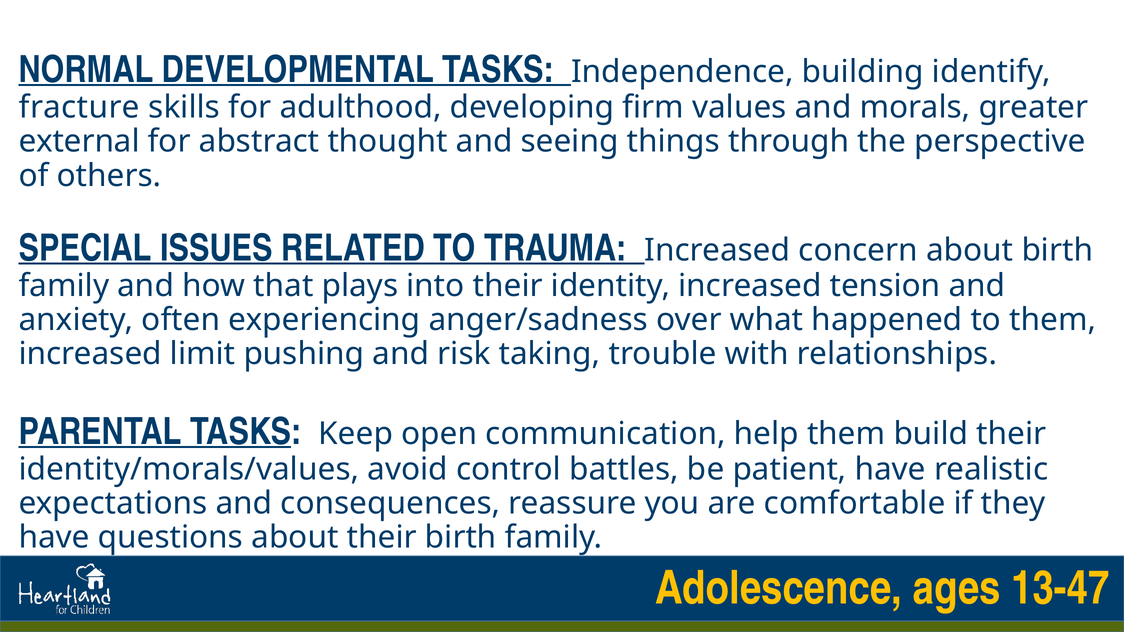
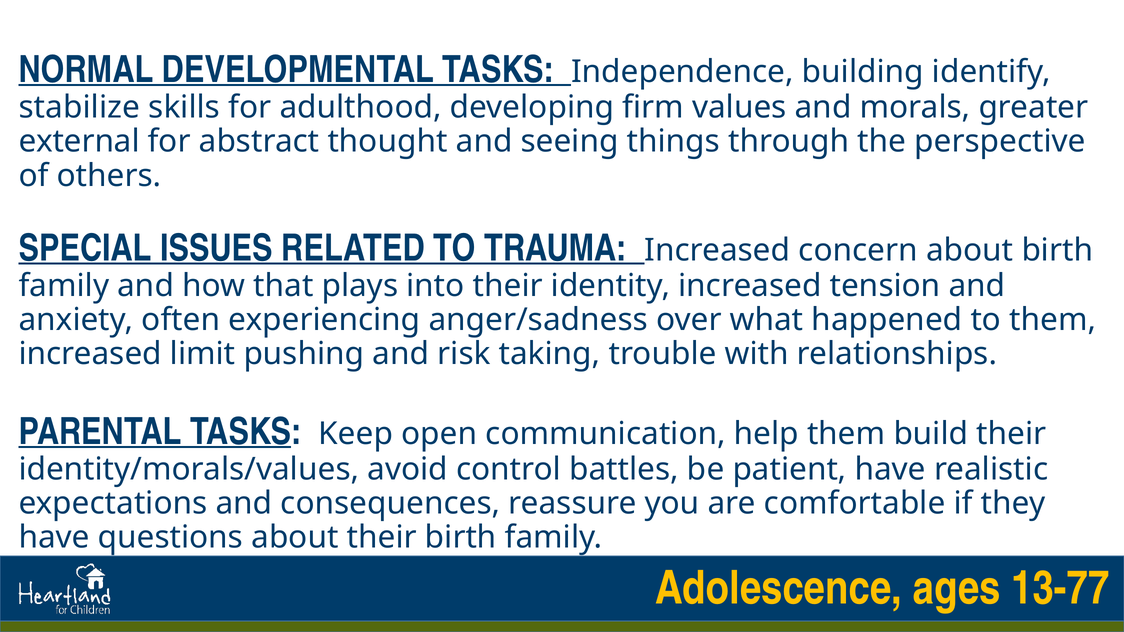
fracture: fracture -> stabilize
13-47: 13-47 -> 13-77
